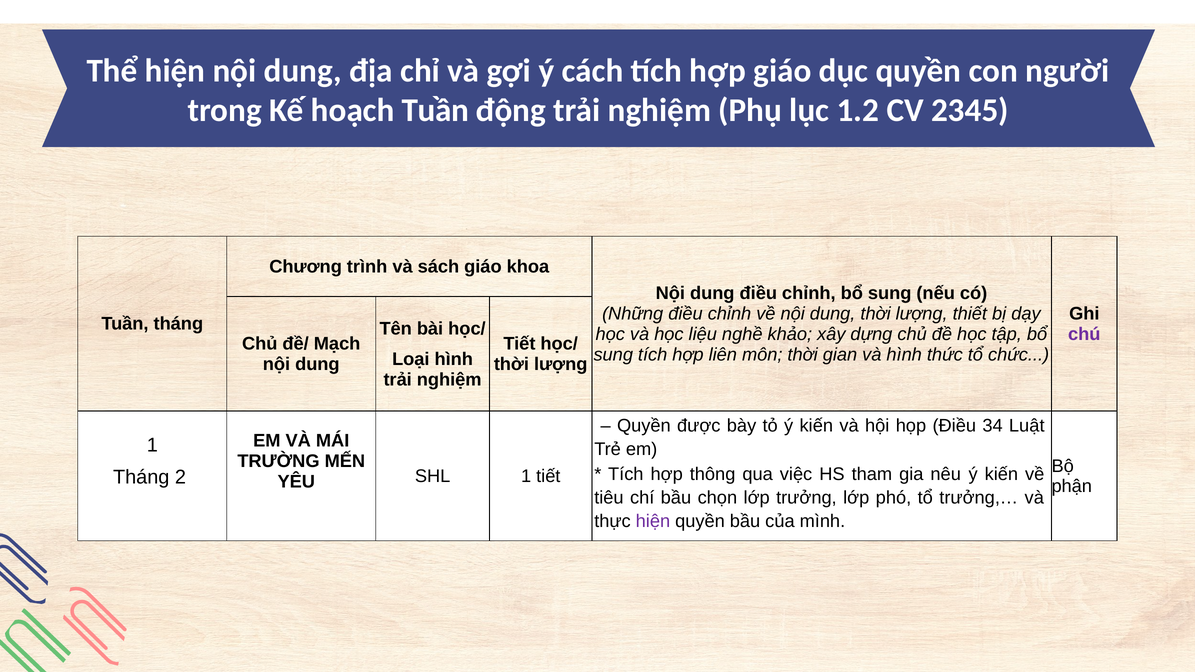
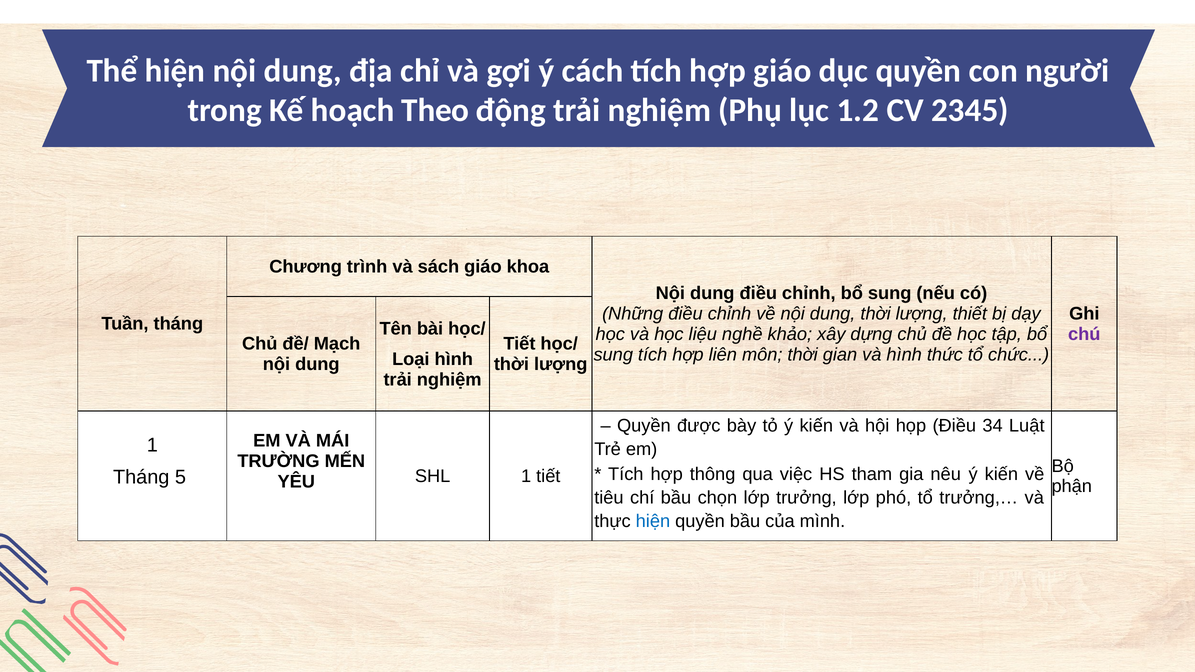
hoạch Tuần: Tuần -> Theo
2: 2 -> 5
hiện at (653, 521) colour: purple -> blue
